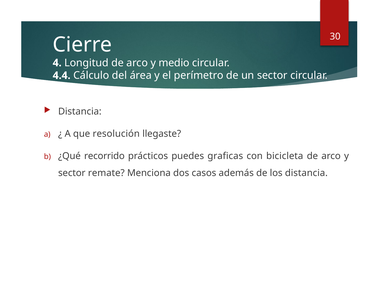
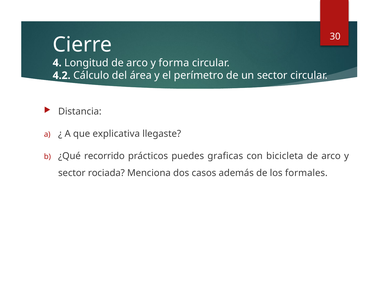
medio: medio -> forma
4.4: 4.4 -> 4.2
resolución: resolución -> explicativa
remate: remate -> rociada
los distancia: distancia -> formales
